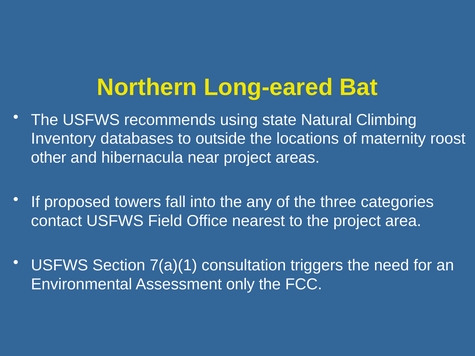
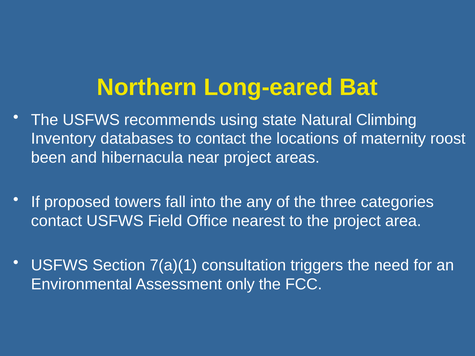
to outside: outside -> contact
other: other -> been
